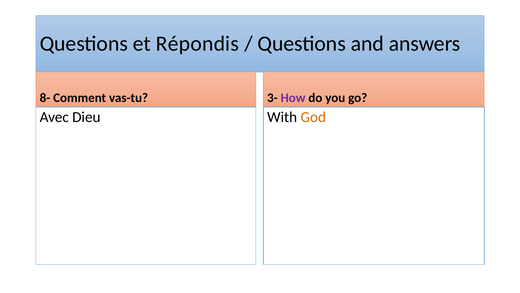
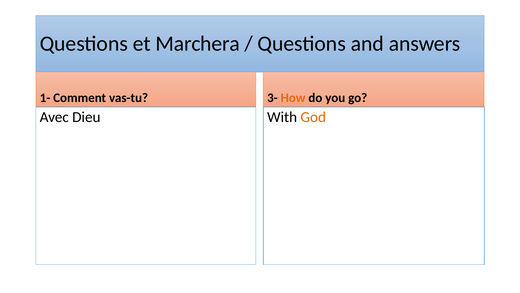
Répondis: Répondis -> Marchera
8-: 8- -> 1-
How colour: purple -> orange
